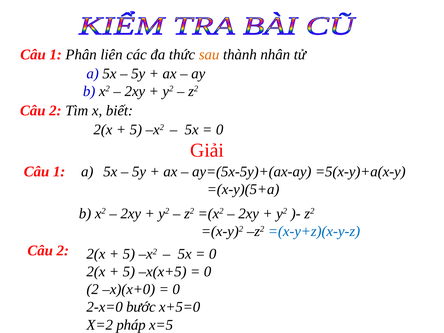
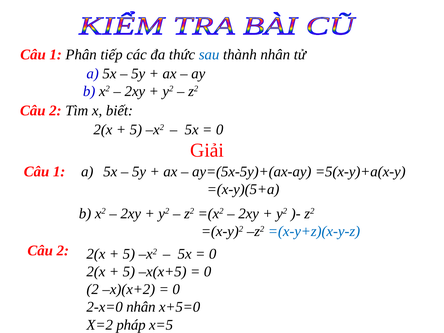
liên: liên -> tiếp
sau colour: orange -> blue
x)(x+0: x)(x+0 -> x)(x+2
2-x=0 bước: bước -> nhân
